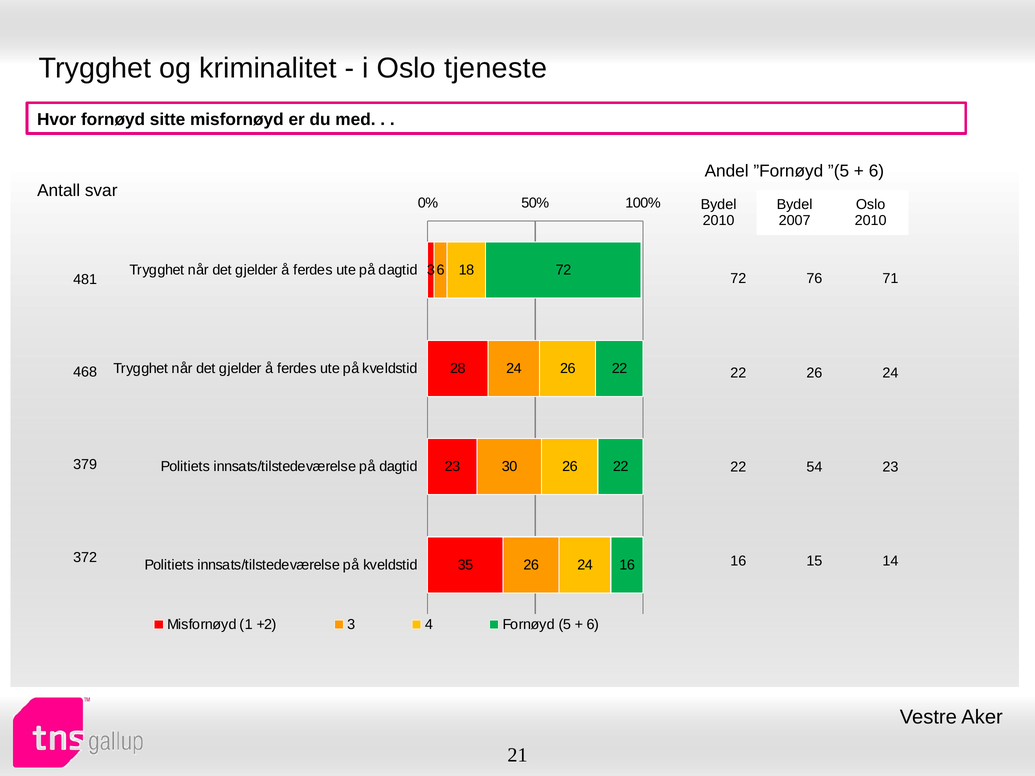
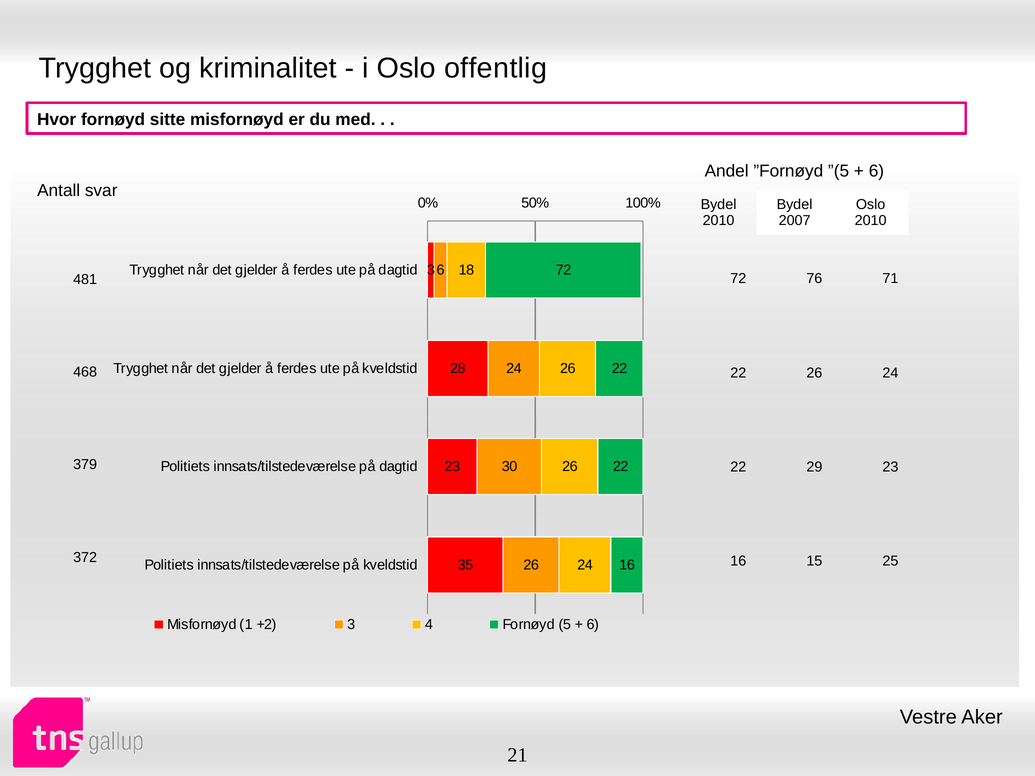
tjeneste: tjeneste -> offentlig
54: 54 -> 29
14: 14 -> 25
